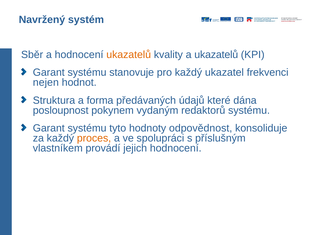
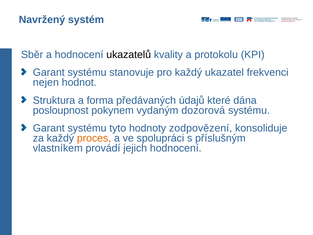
ukazatelů at (129, 54) colour: orange -> black
a ukazatelů: ukazatelů -> protokolu
redaktorů: redaktorů -> dozorová
odpovědnost: odpovědnost -> zodpovězení
